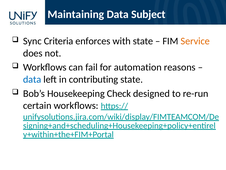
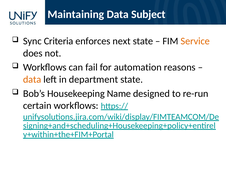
with: with -> next
data at (32, 79) colour: blue -> orange
contributing: contributing -> department
Check: Check -> Name
